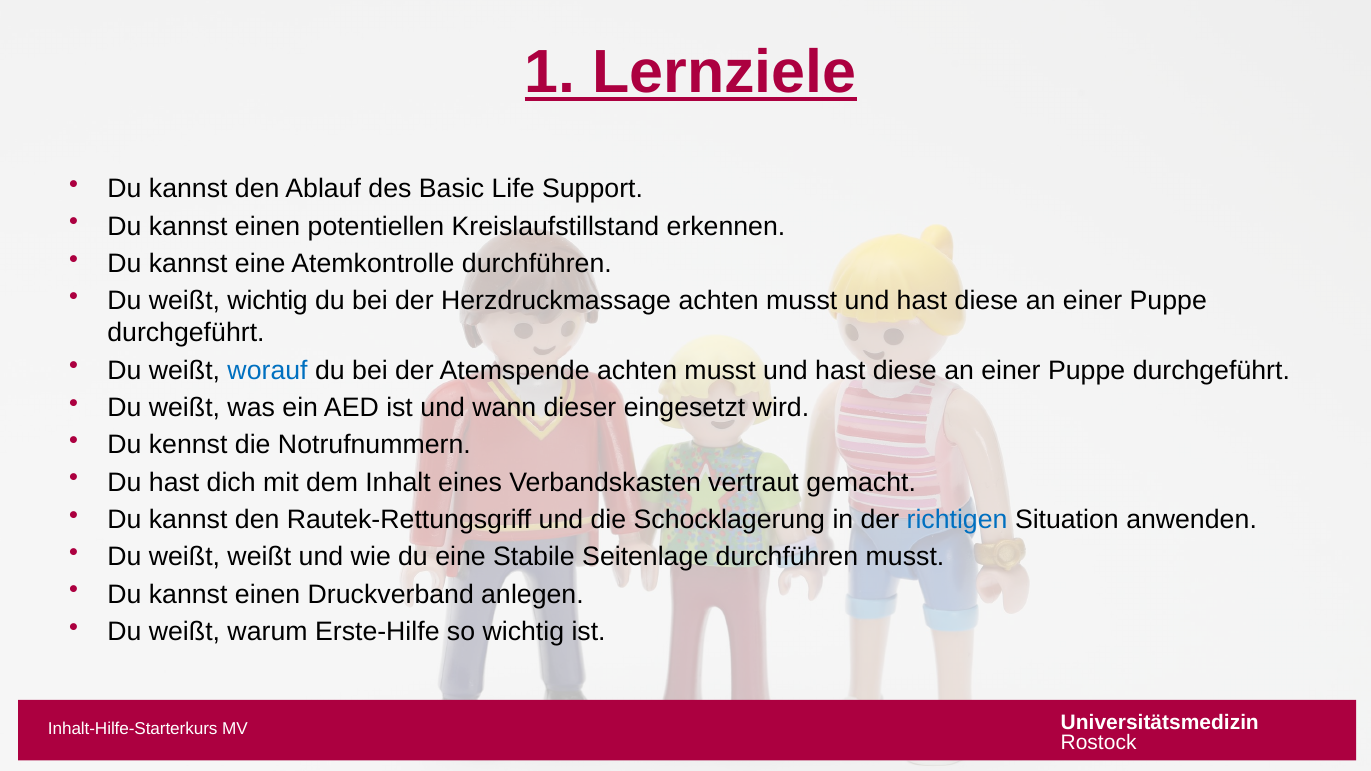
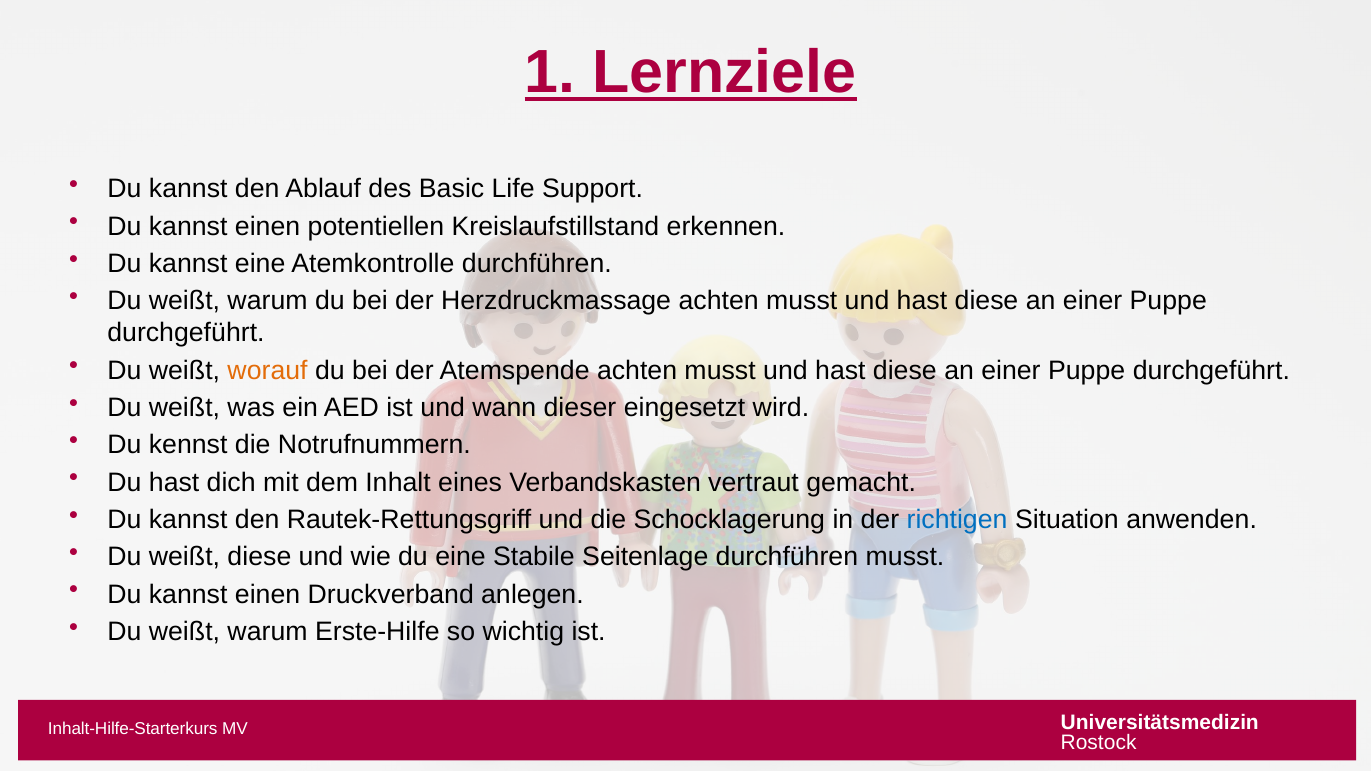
wichtig at (268, 301): wichtig -> warum
worauf colour: blue -> orange
weißt weißt: weißt -> diese
